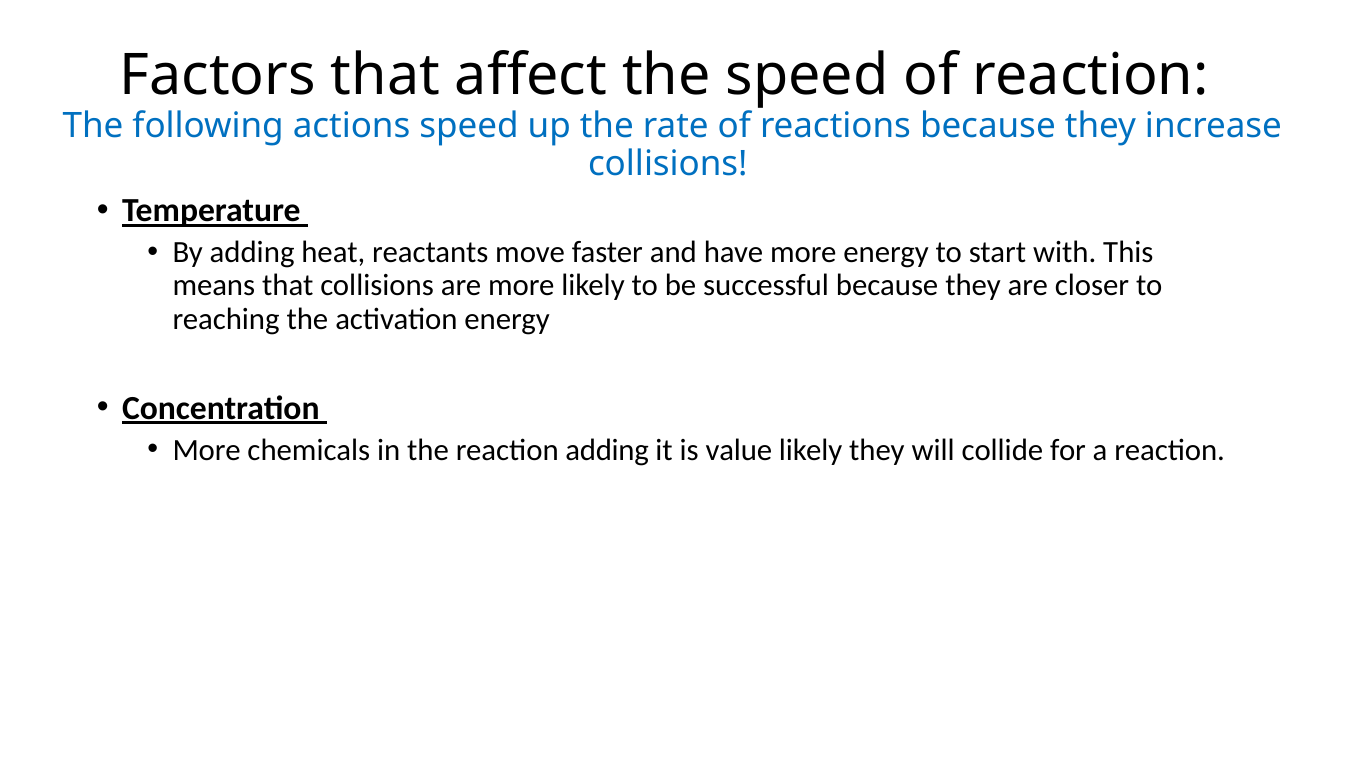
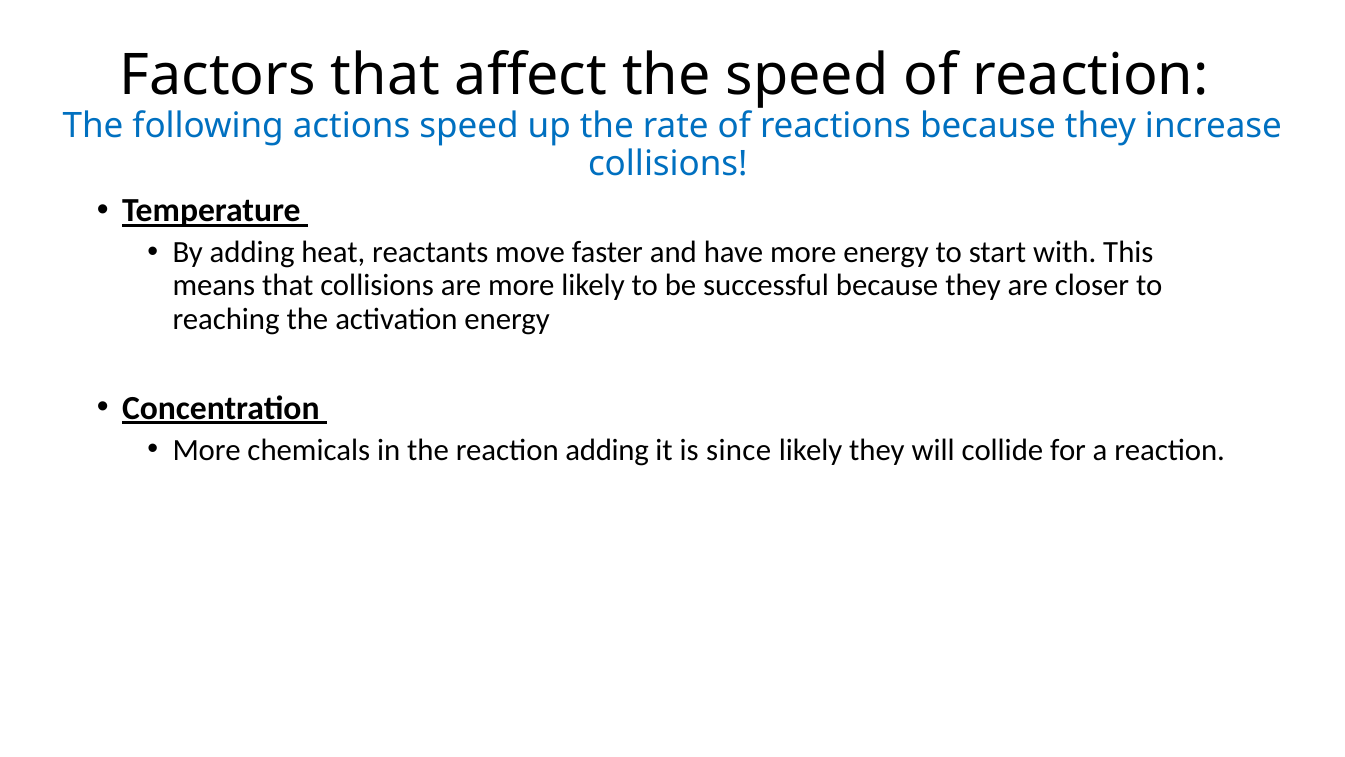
value: value -> since
